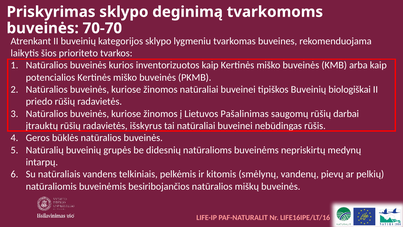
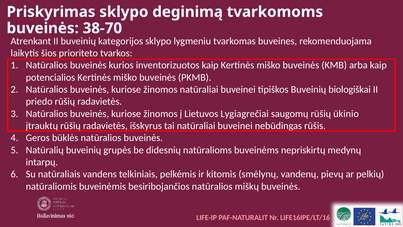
70-70: 70-70 -> 38-70
Pašalinimas: Pašalinimas -> Lygiagrečiai
darbai: darbai -> ūkinio
